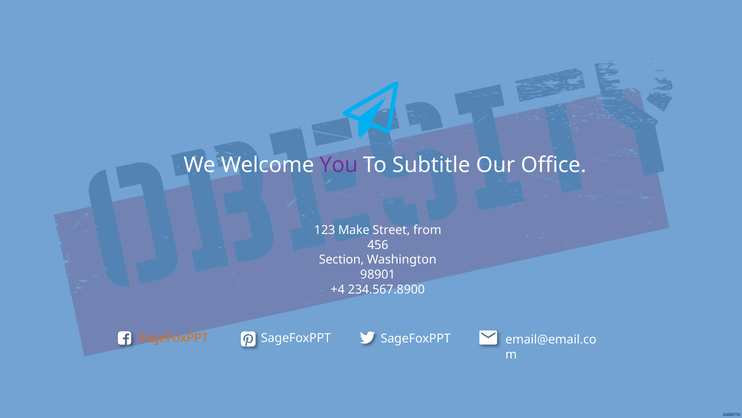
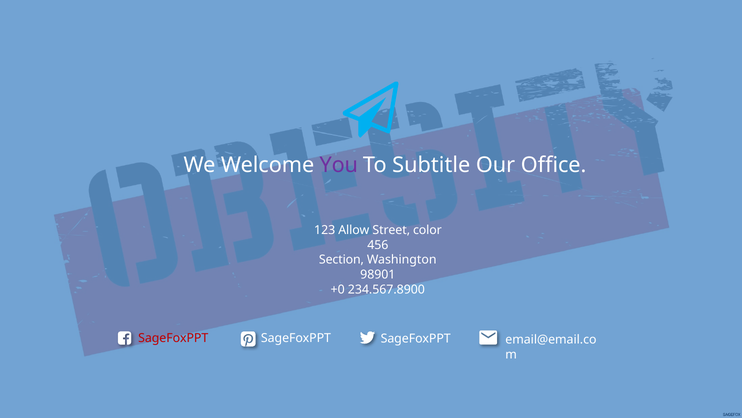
Make: Make -> Allow
from: from -> color
+4: +4 -> +0
SageFoxPPT at (173, 338) colour: orange -> red
